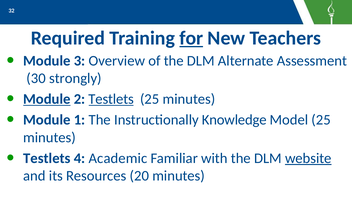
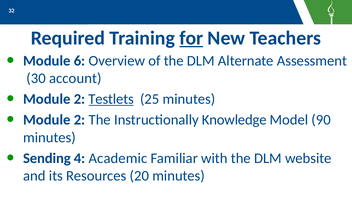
3: 3 -> 6
strongly: strongly -> account
Module at (47, 99) underline: present -> none
1 at (80, 120): 1 -> 2
Model 25: 25 -> 90
Testlets at (47, 158): Testlets -> Sending
website underline: present -> none
